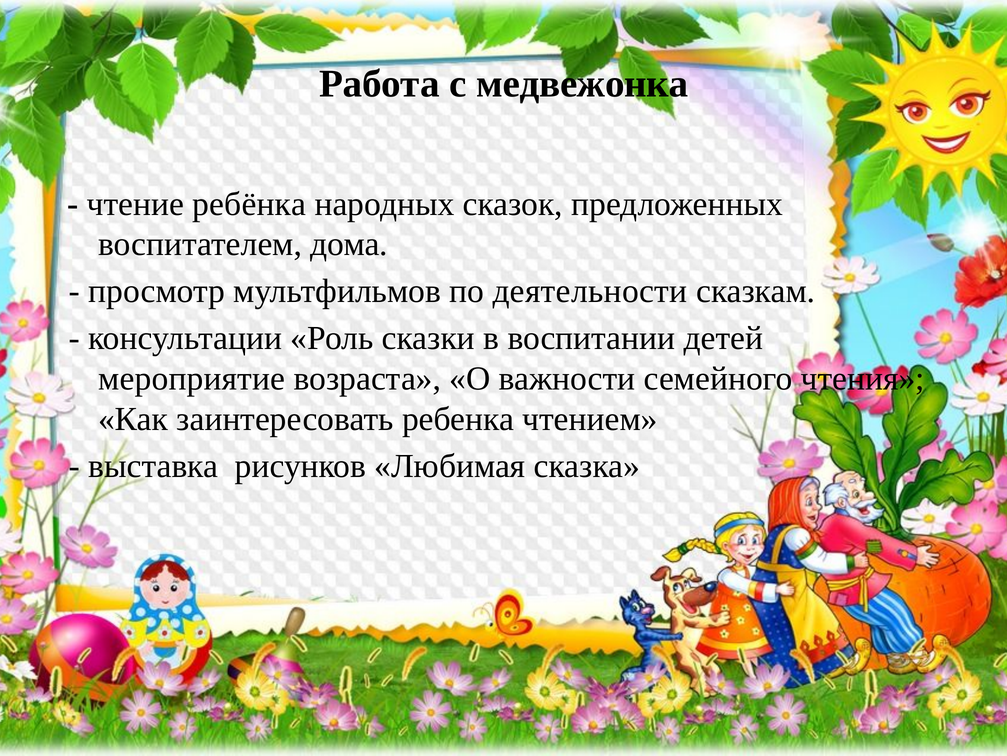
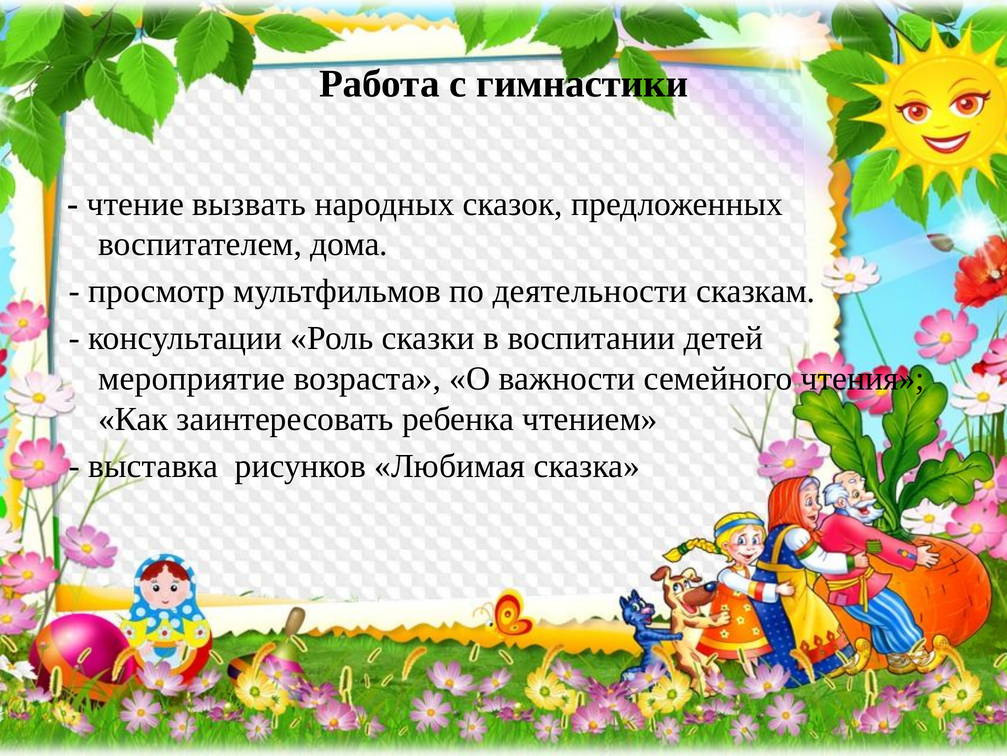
медвежонка: медвежонка -> гимнастики
ребёнка: ребёнка -> вызвать
